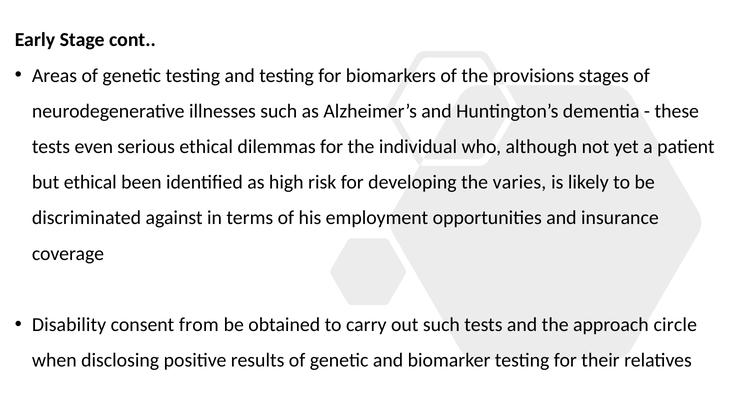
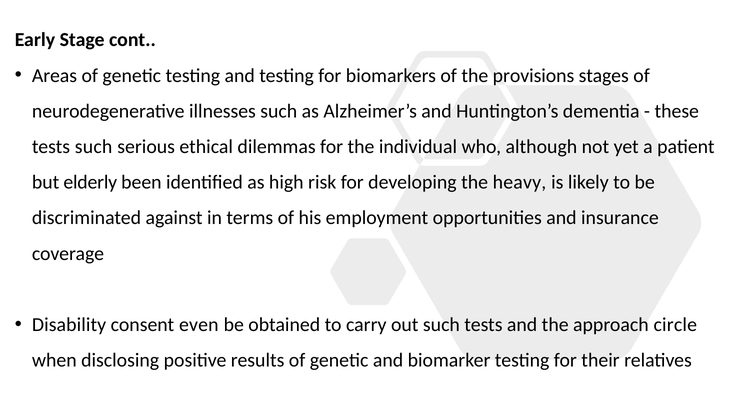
tests even: even -> such
but ethical: ethical -> elderly
varies: varies -> heavy
from: from -> even
